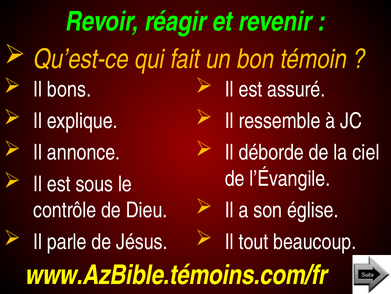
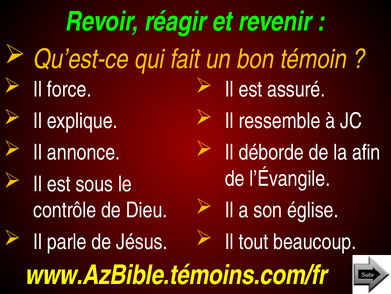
bons: bons -> force
ciel: ciel -> afin
